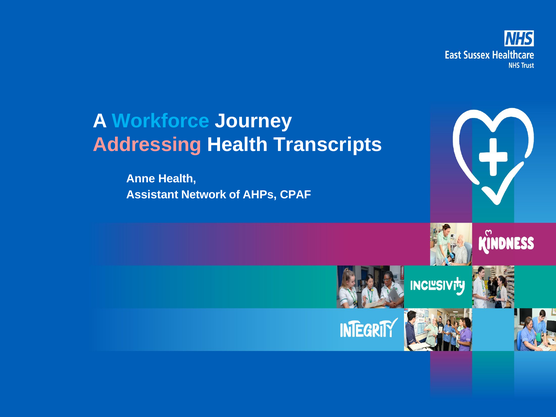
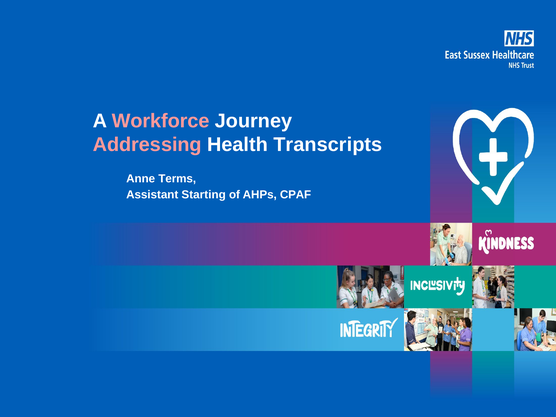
Workforce colour: light blue -> pink
Anne Health: Health -> Terms
Network: Network -> Starting
